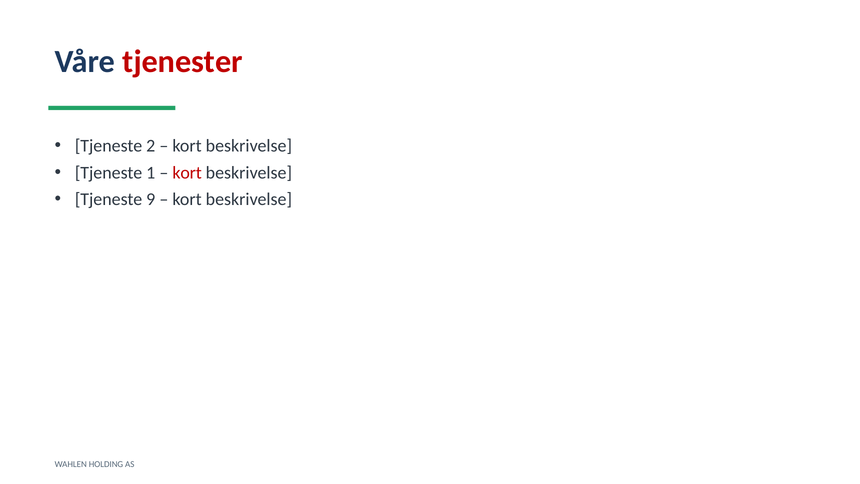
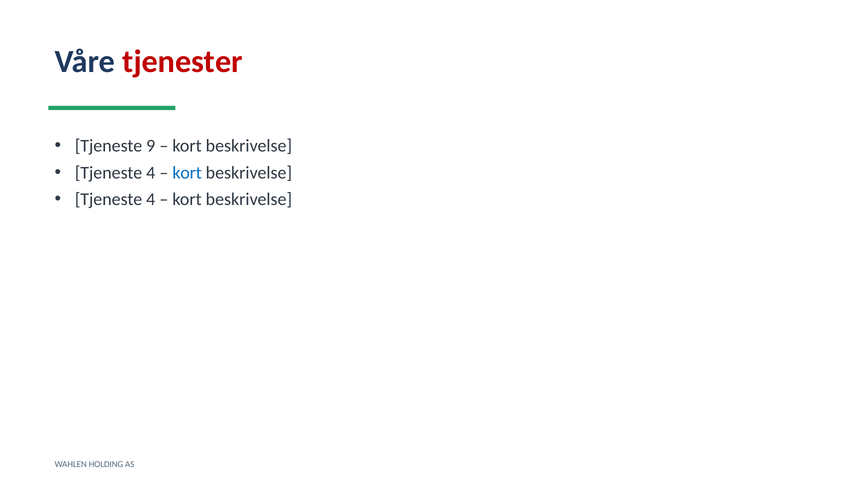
2: 2 -> 9
1 at (151, 173): 1 -> 4
kort at (187, 173) colour: red -> blue
9 at (151, 199): 9 -> 4
